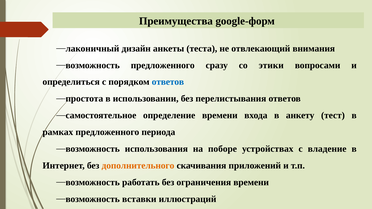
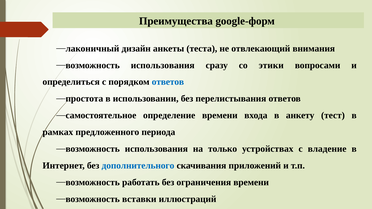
предложенного at (163, 65): предложенного -> использования
поборе: поборе -> только
дополнительного colour: orange -> blue
